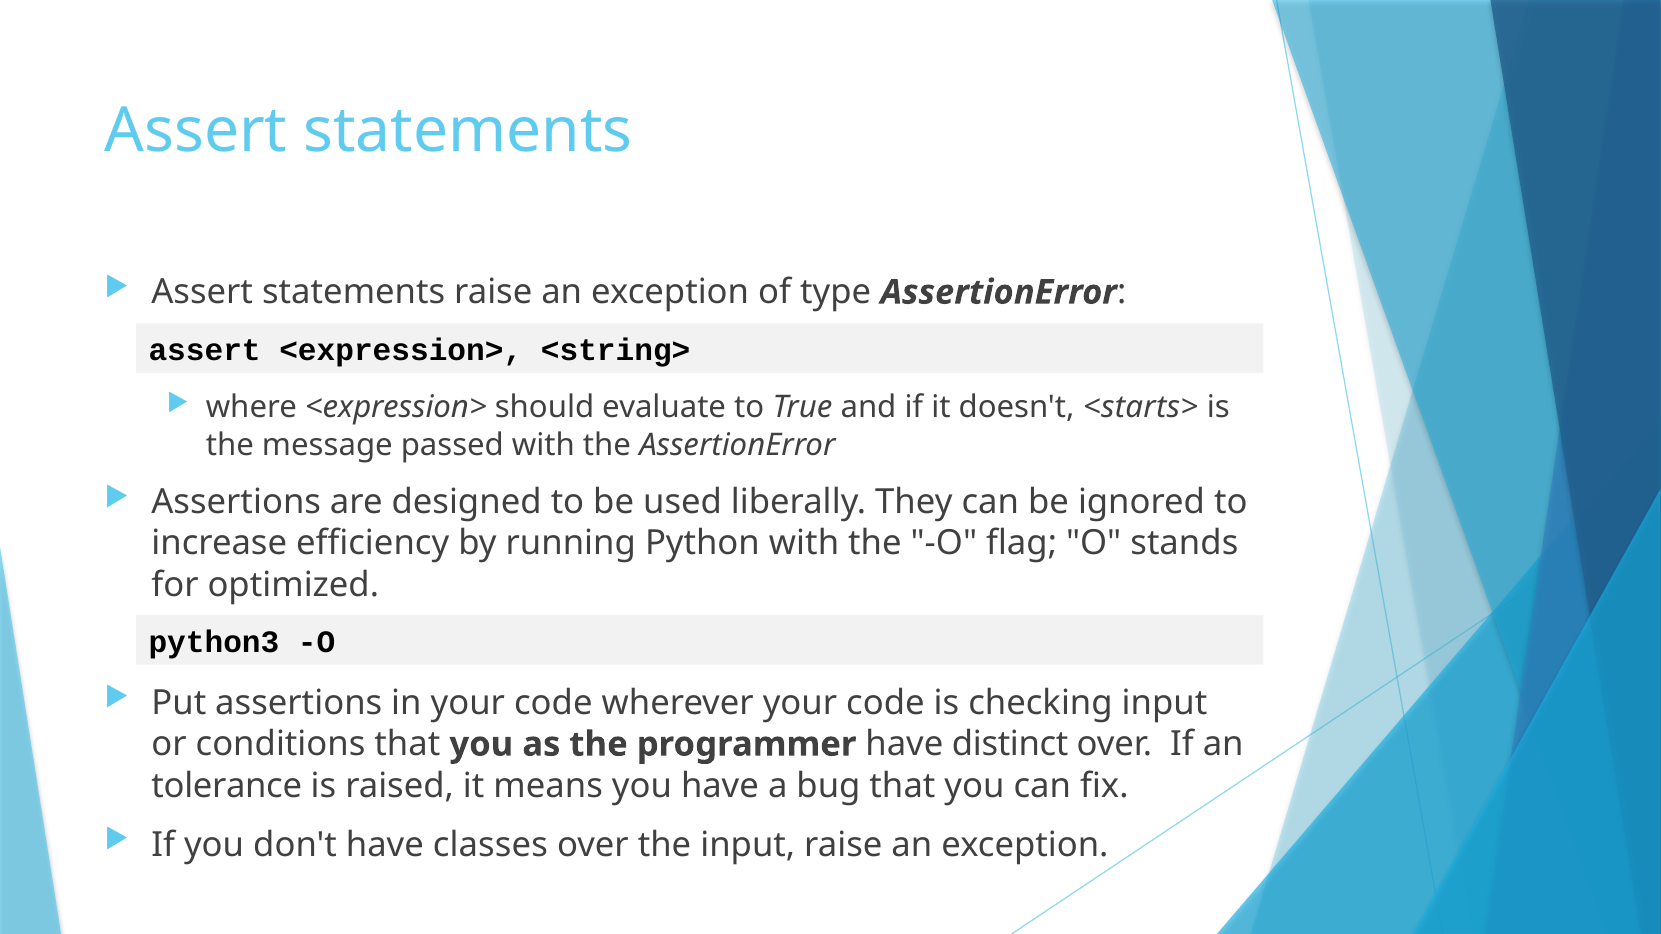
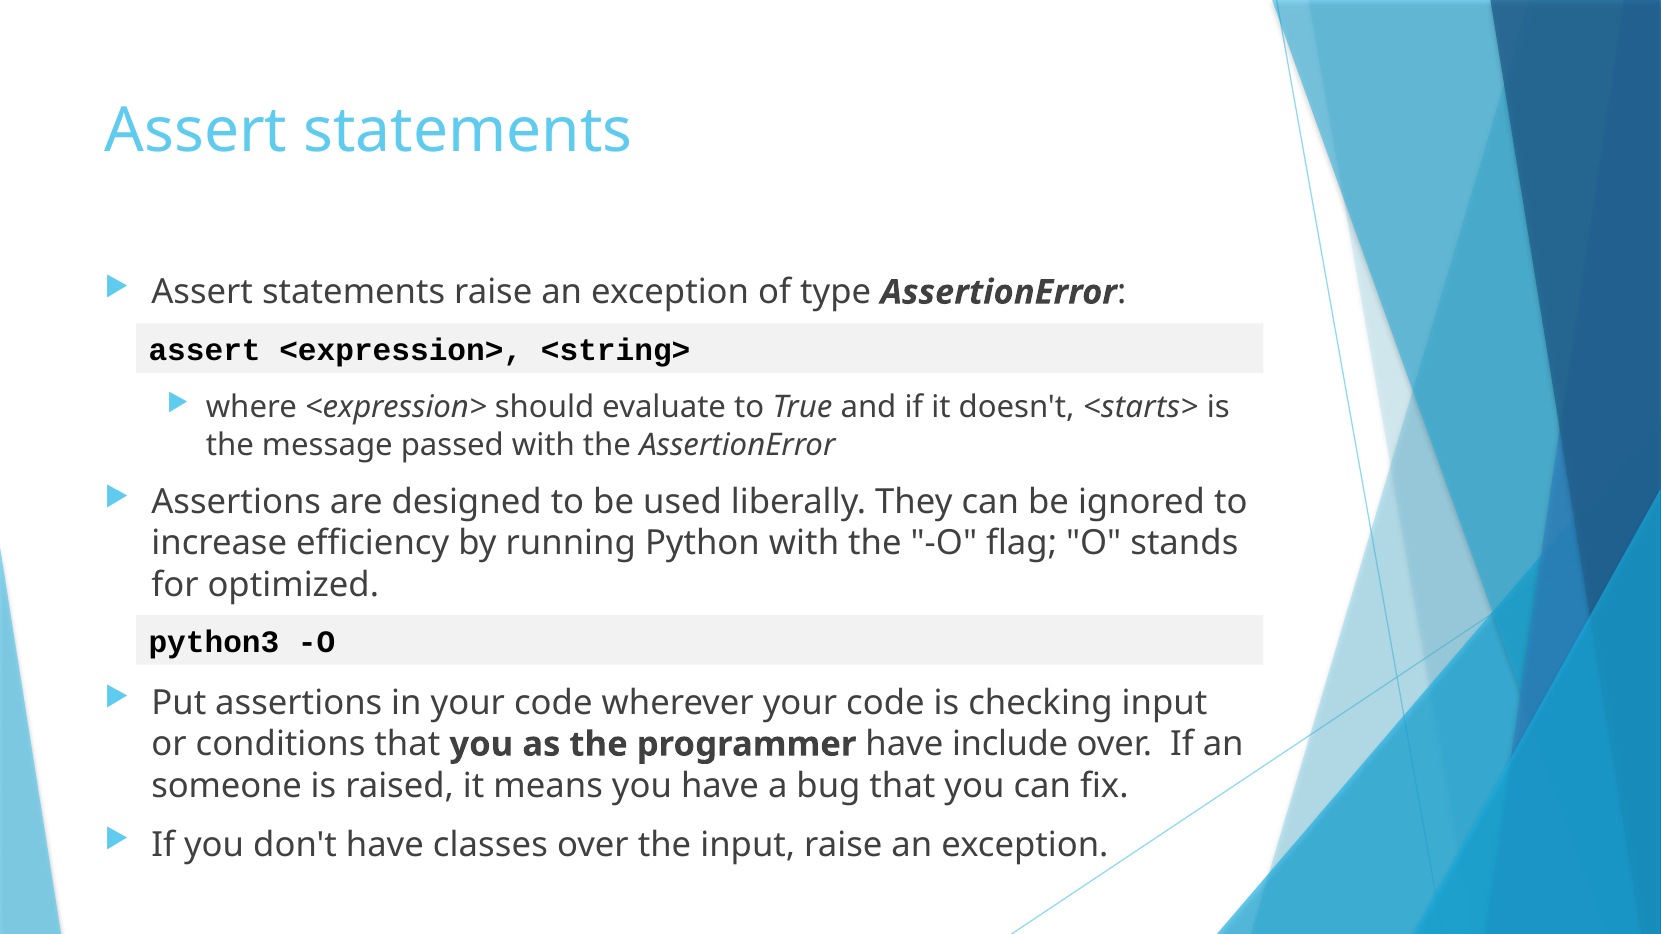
distinct: distinct -> include
tolerance: tolerance -> someone
